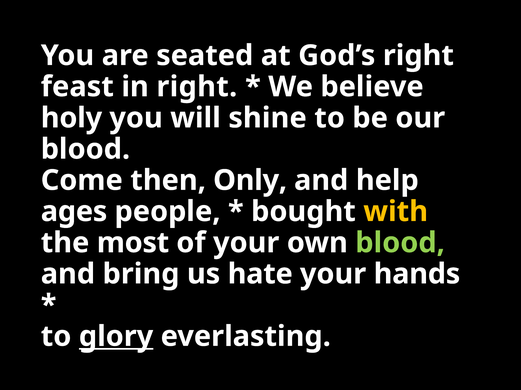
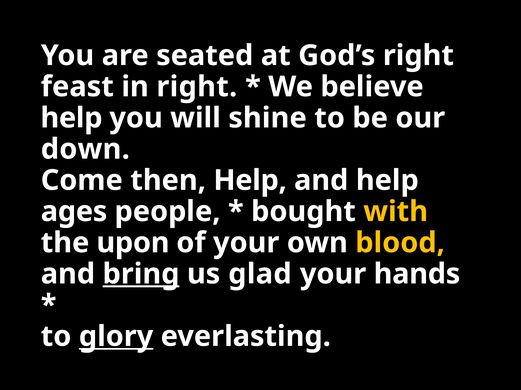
holy at (71, 118): holy -> help
blood at (85, 149): blood -> down
then Only: Only -> Help
most: most -> upon
blood at (400, 243) colour: light green -> yellow
bring underline: none -> present
hate: hate -> glad
